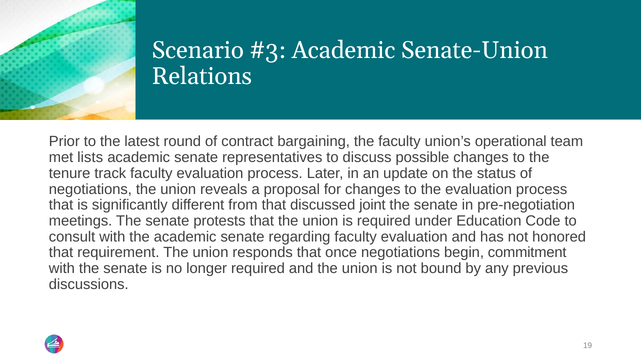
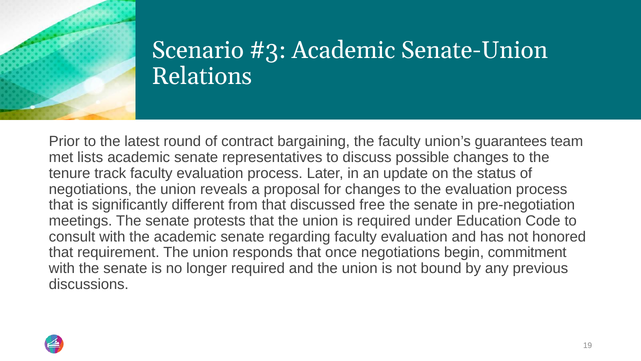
operational: operational -> guarantees
joint: joint -> free
